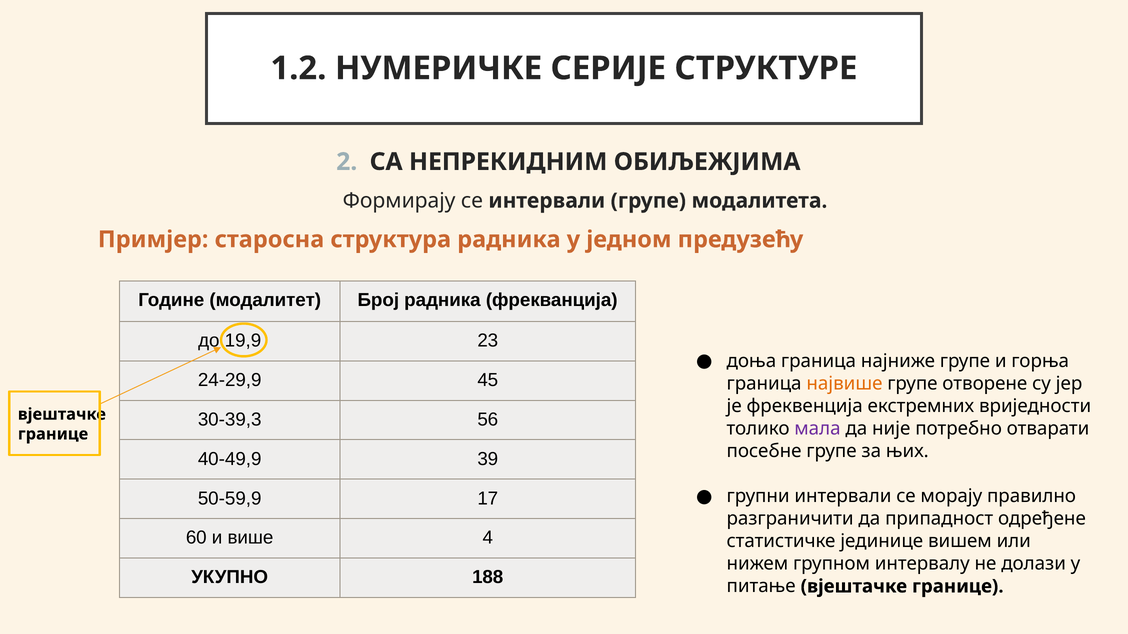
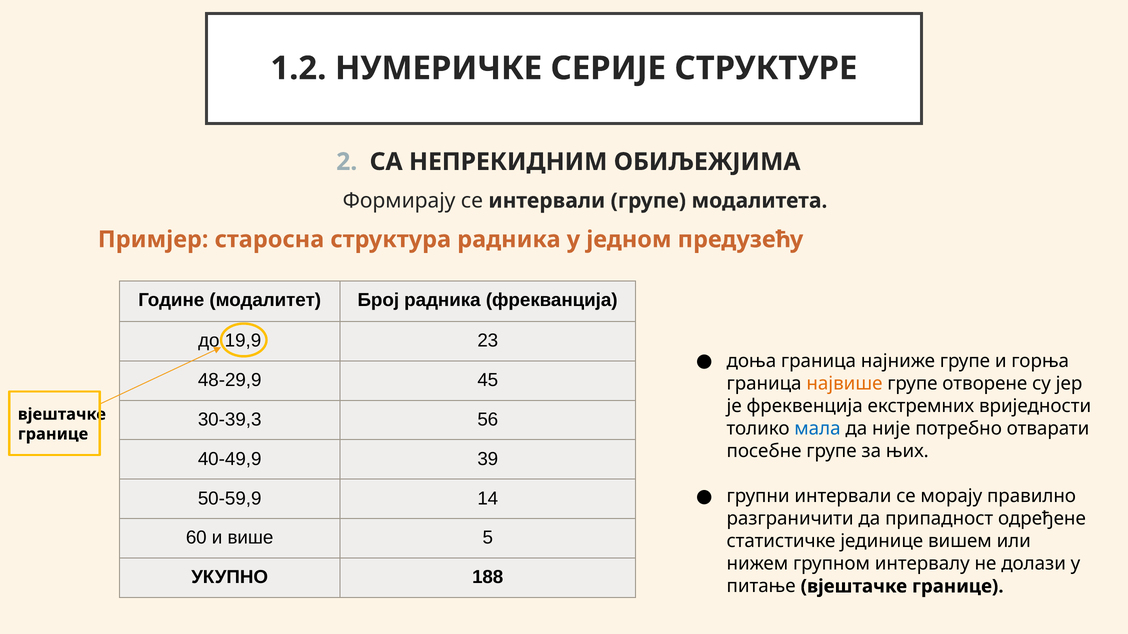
24-29,9: 24-29,9 -> 48-29,9
мала colour: purple -> blue
17: 17 -> 14
4: 4 -> 5
